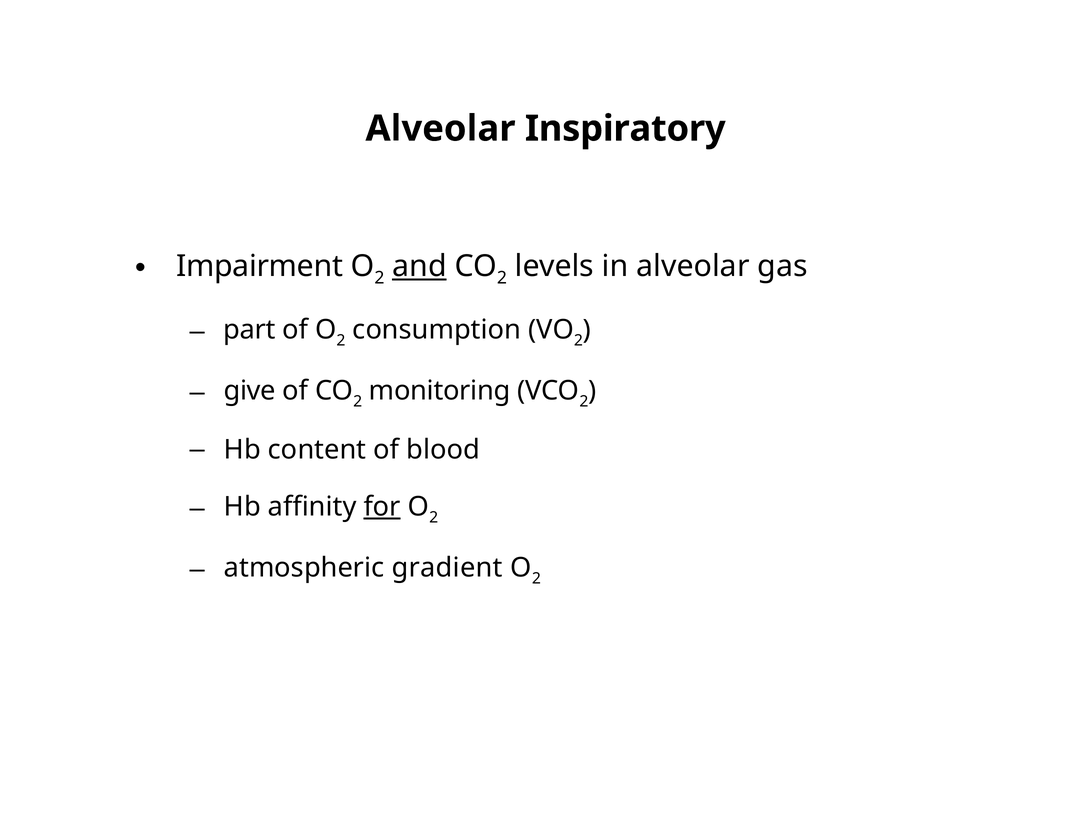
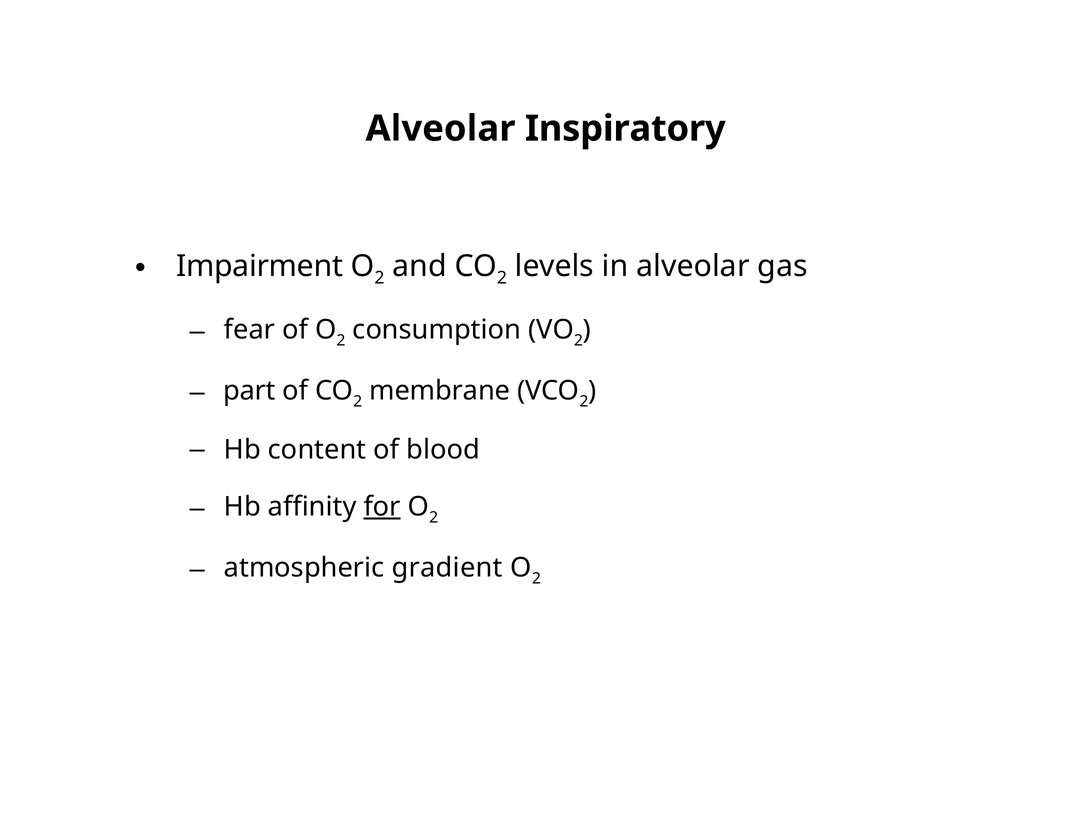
and underline: present -> none
part: part -> fear
give: give -> part
monitoring: monitoring -> membrane
